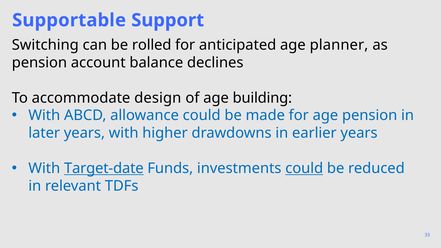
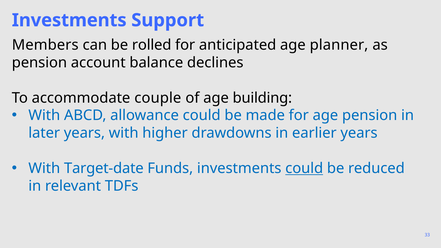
Supportable at (69, 20): Supportable -> Investments
Switching: Switching -> Members
design: design -> couple
Target-date underline: present -> none
